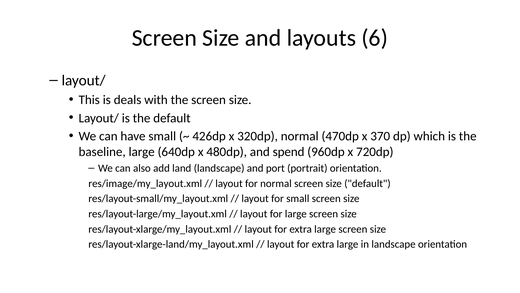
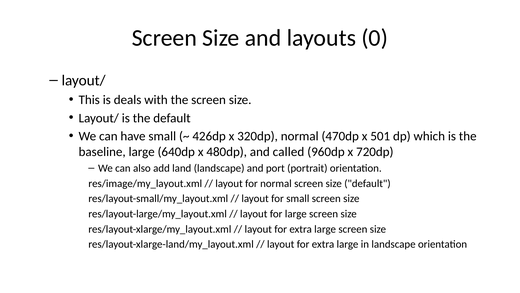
6: 6 -> 0
370: 370 -> 501
spend: spend -> called
